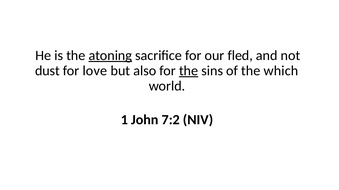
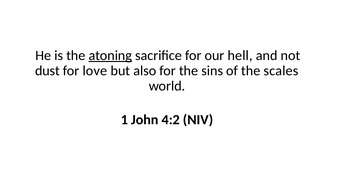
fled: fled -> hell
the at (189, 71) underline: present -> none
which: which -> scales
7:2: 7:2 -> 4:2
